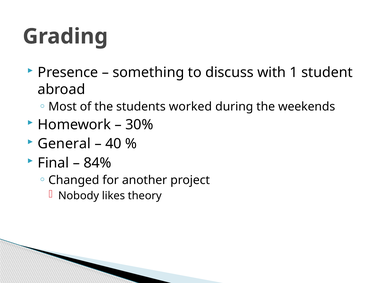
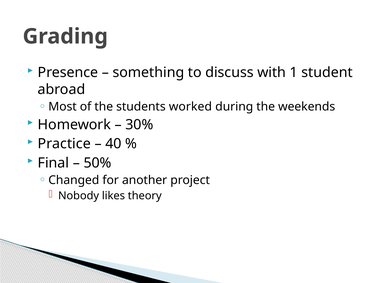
General: General -> Practice
84%: 84% -> 50%
